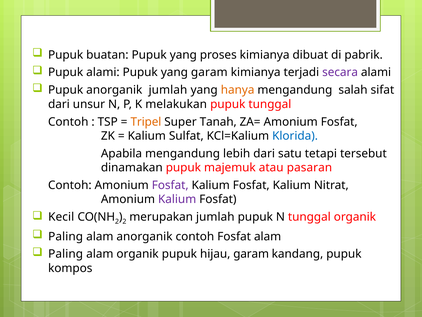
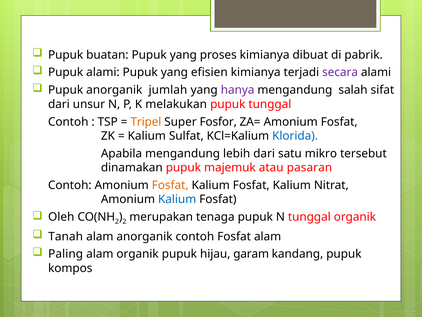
yang garam: garam -> efisien
hanya colour: orange -> purple
Tanah: Tanah -> Fosfor
tetapi: tetapi -> mikro
Fosfat at (170, 185) colour: purple -> orange
Kalium at (177, 199) colour: purple -> blue
Kecil: Kecil -> Oleh
merupakan jumlah: jumlah -> tenaga
Paling at (66, 236): Paling -> Tanah
